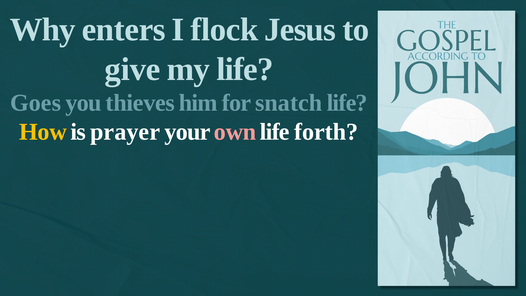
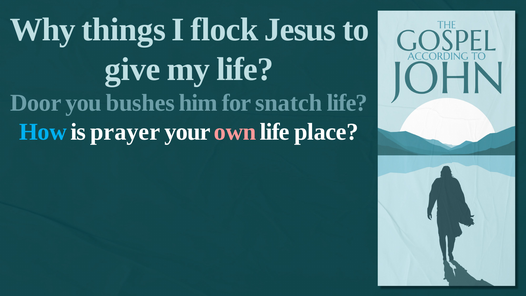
enters: enters -> things
Goes: Goes -> Door
thieves: thieves -> bushes
How colour: yellow -> light blue
forth: forth -> place
